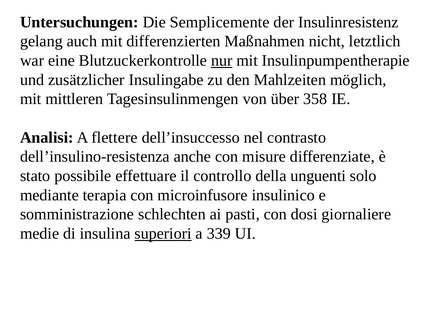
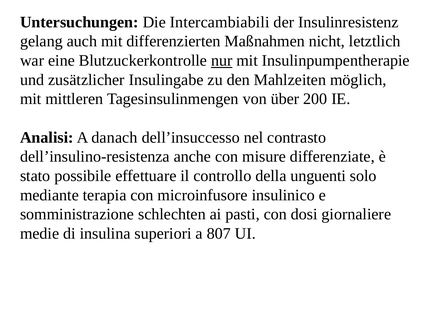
Semplicemente: Semplicemente -> Intercambiabili
358: 358 -> 200
flettere: flettere -> danach
superiori underline: present -> none
339: 339 -> 807
